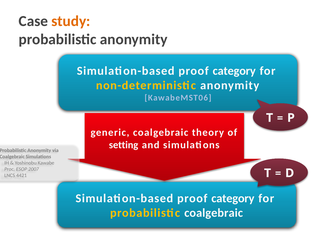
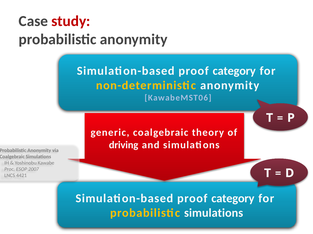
study colour: orange -> red
setting: setting -> driving
probabilistic coalgebraic: coalgebraic -> simulations
